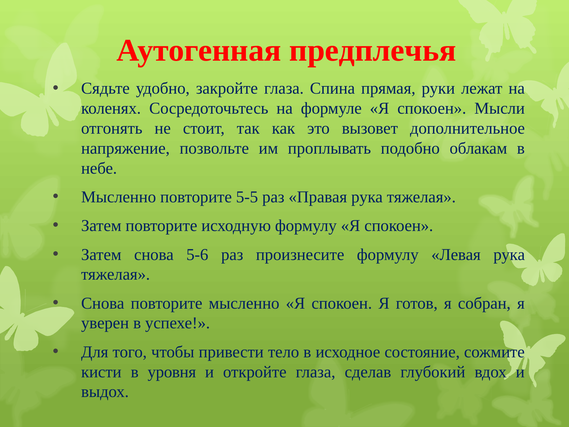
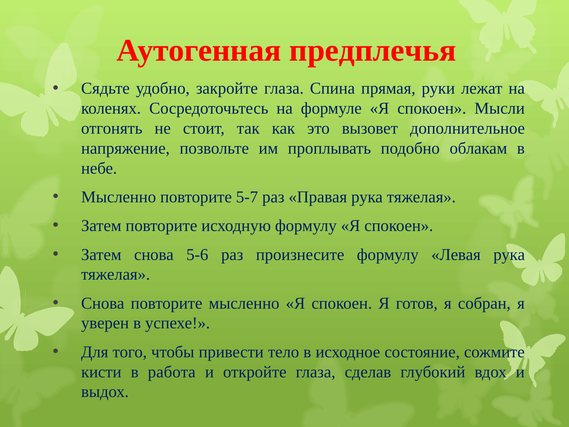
5-5: 5-5 -> 5-7
уровня: уровня -> работа
